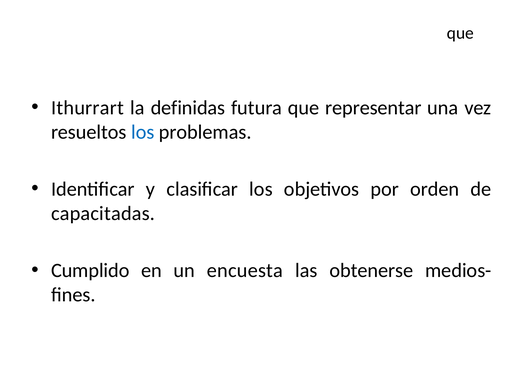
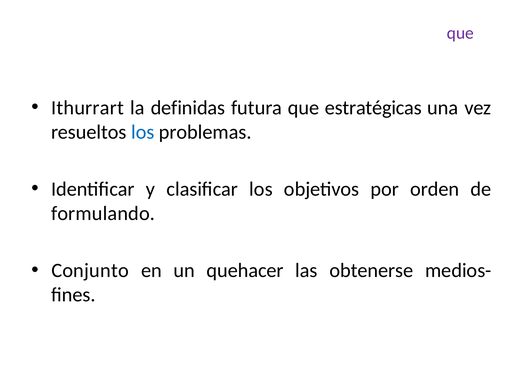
que at (460, 33) colour: black -> purple
representar: representar -> estratégicas
capacitadas: capacitadas -> formulando
Cumplido: Cumplido -> Conjunto
encuesta: encuesta -> quehacer
